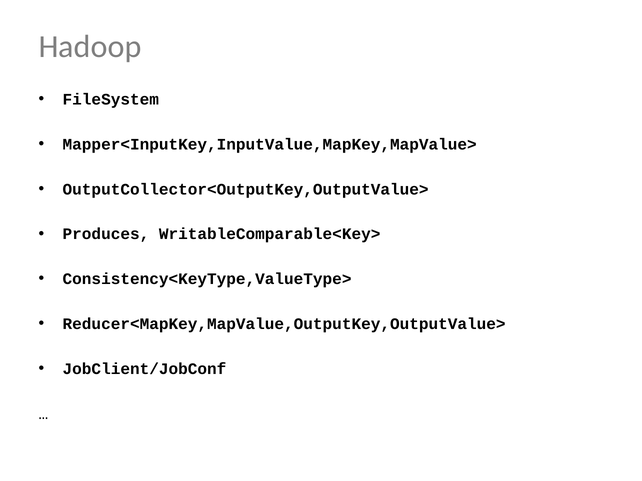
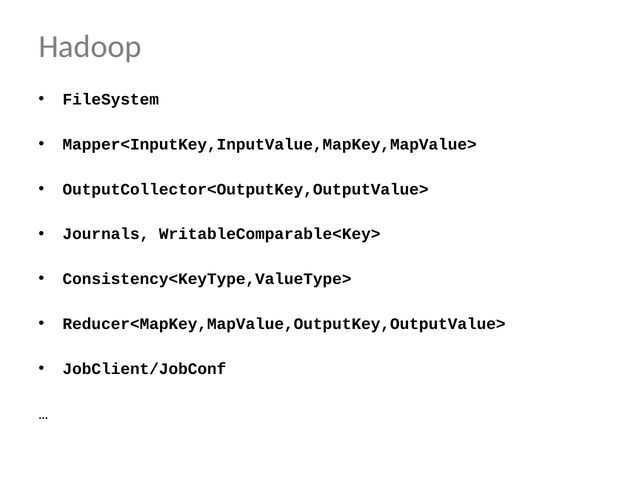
Produces: Produces -> Journals
